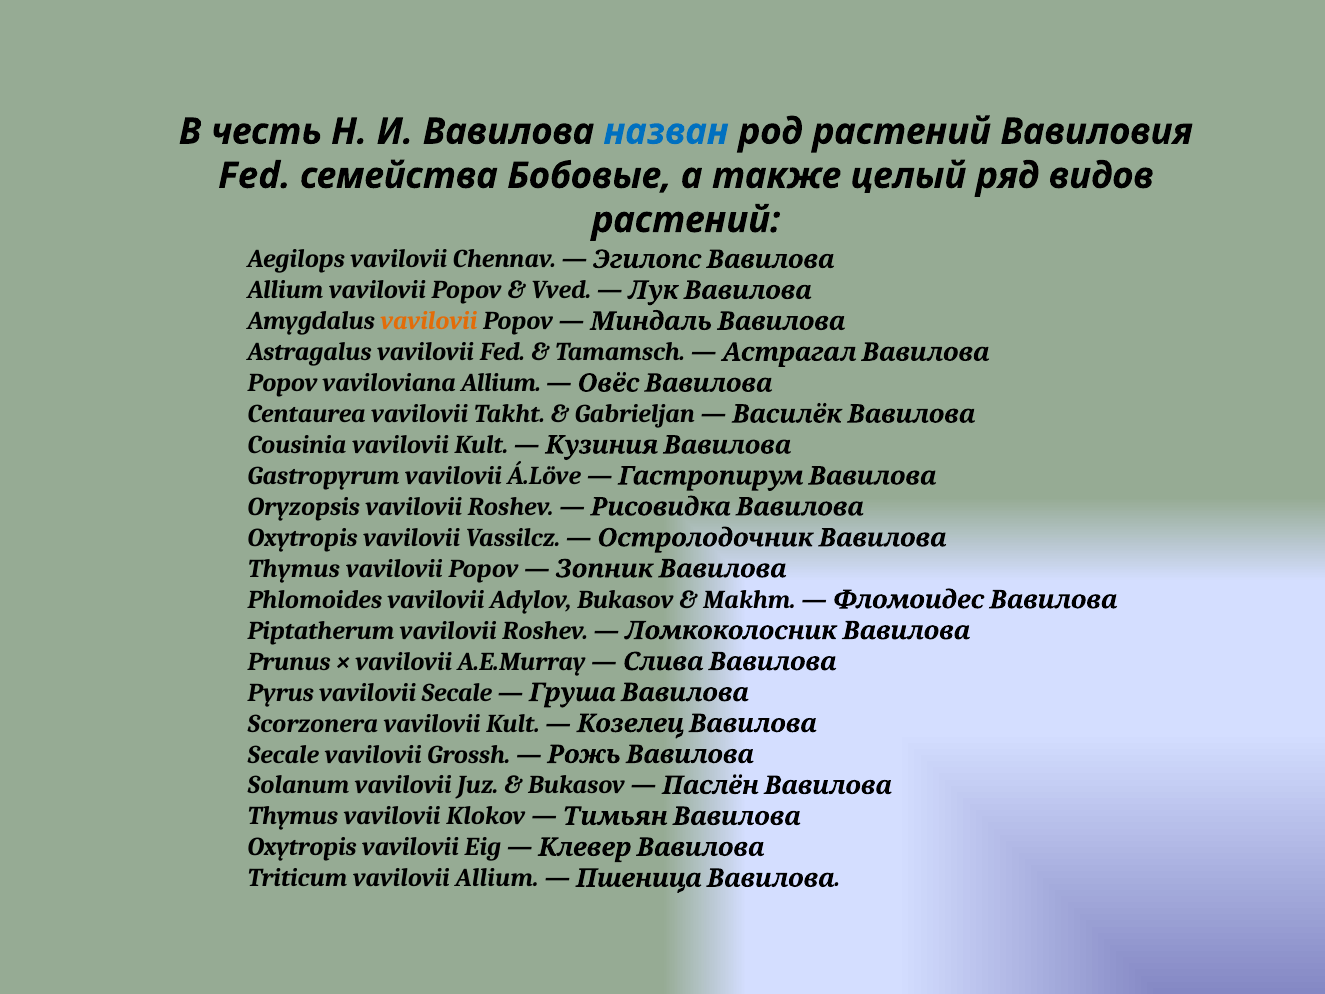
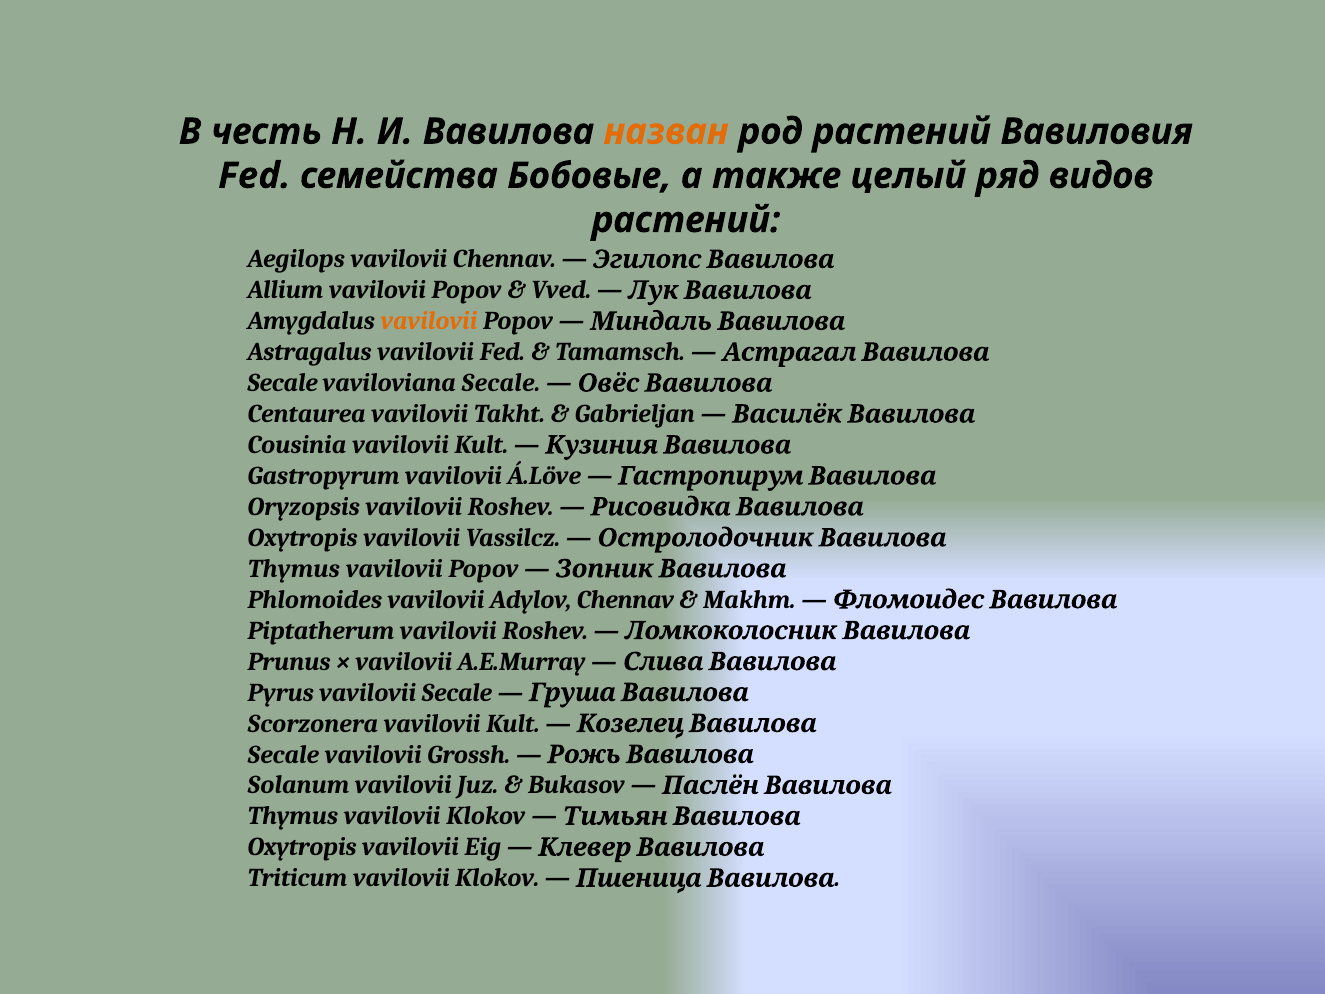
назван colour: blue -> orange
Popov at (283, 383): Popov -> Secale
vaviloviana Allium: Allium -> Secale
Adylov Bukasov: Bukasov -> Chennav
Triticum vavilovii Allium: Allium -> Klokov
